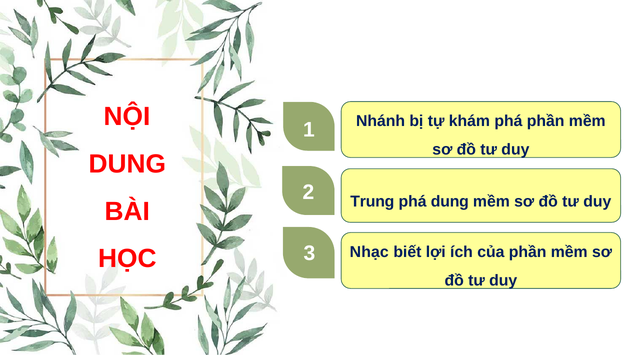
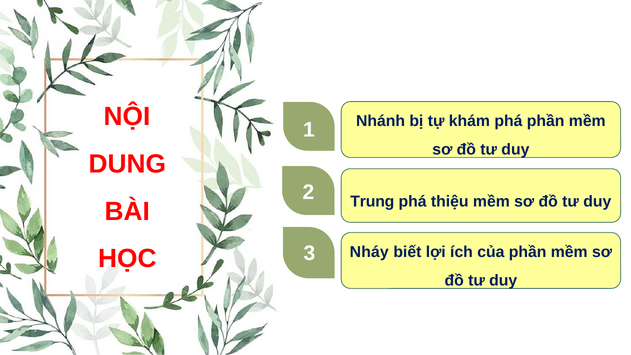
phá dung: dung -> thiệu
Nhạc: Nhạc -> Nháy
